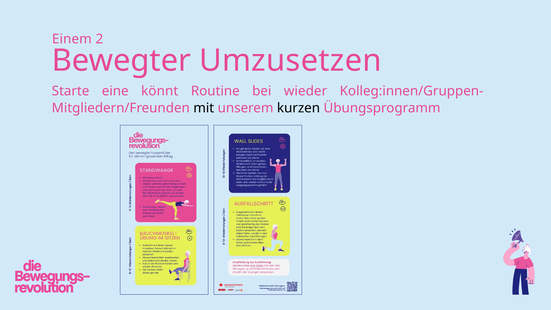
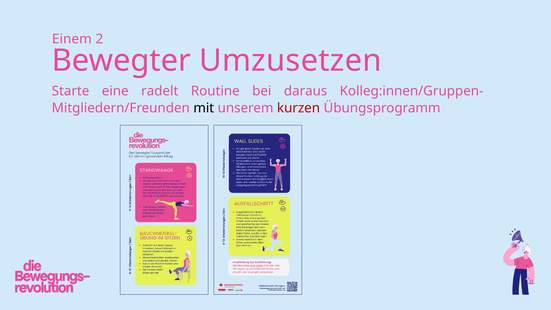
könnt: könnt -> radelt
wieder: wieder -> daraus
kurzen colour: black -> red
